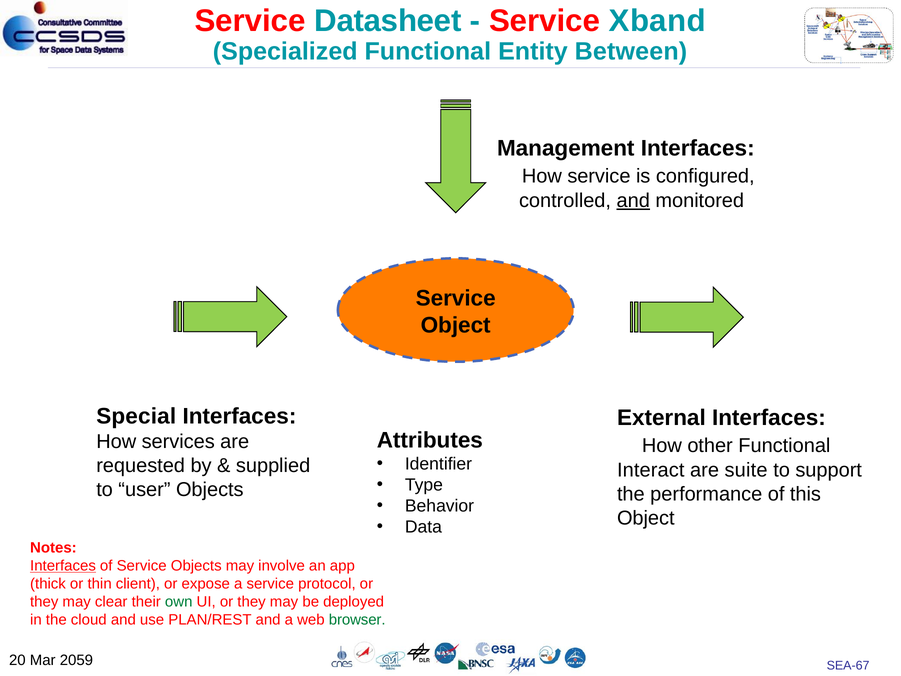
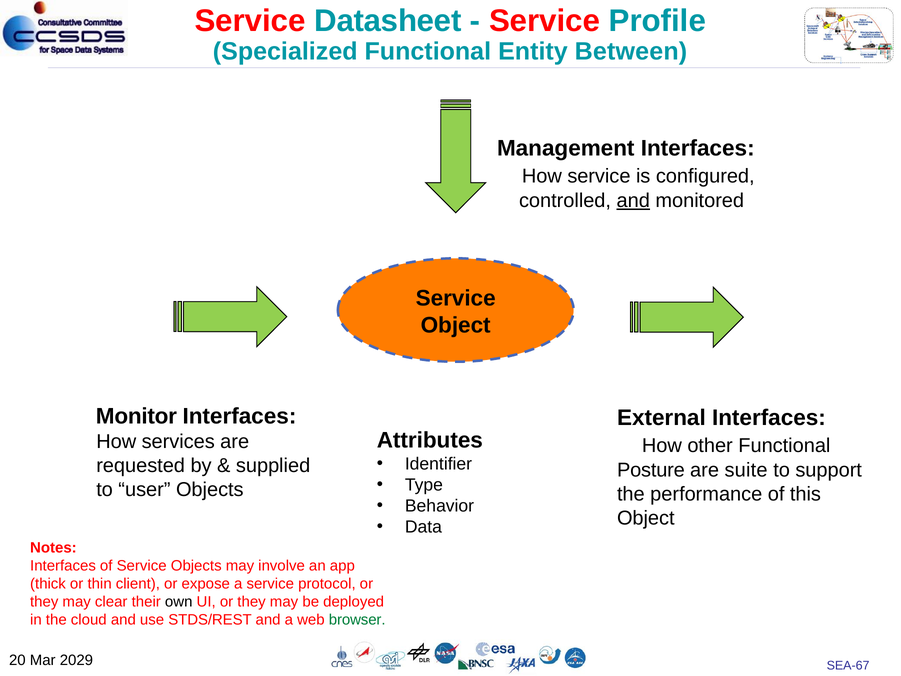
Xband: Xband -> Profile
Special: Special -> Monitor
Interact: Interact -> Posture
Interfaces at (63, 566) underline: present -> none
own colour: green -> black
PLAN/REST: PLAN/REST -> STDS/REST
2059: 2059 -> 2029
